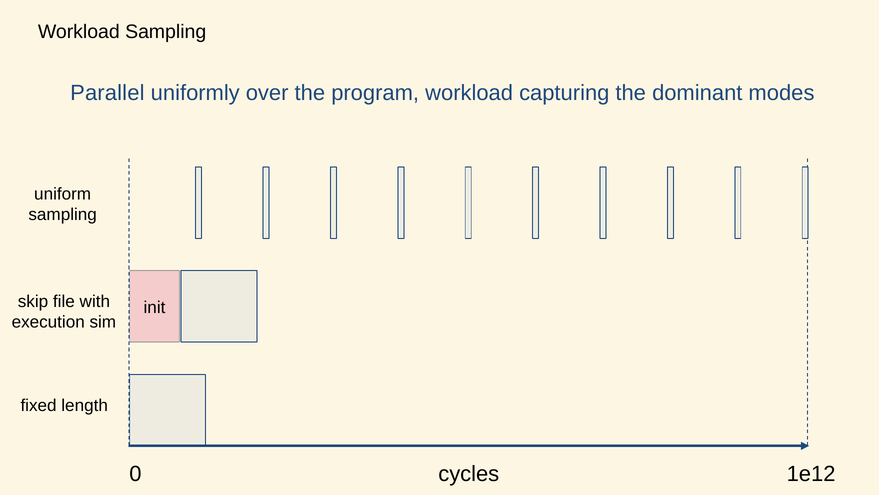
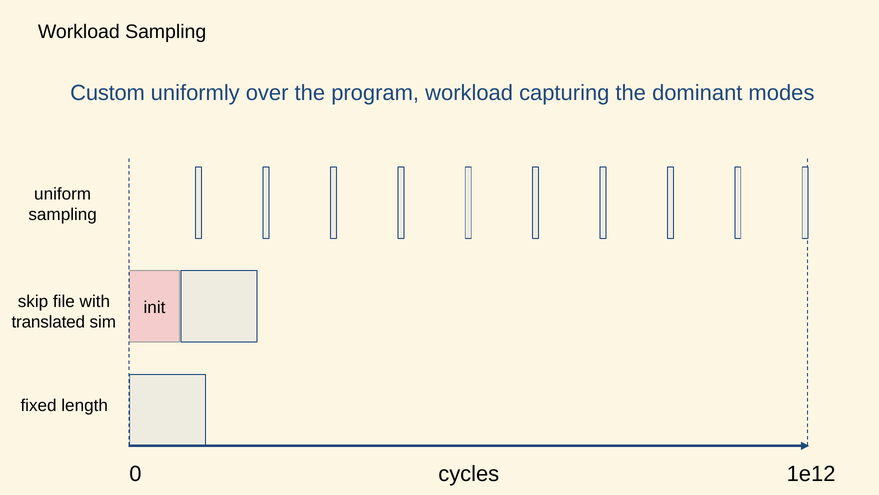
Parallel: Parallel -> Custom
execution: execution -> translated
